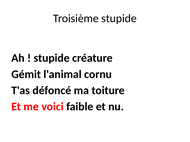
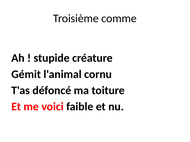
Troisième stupide: stupide -> comme
